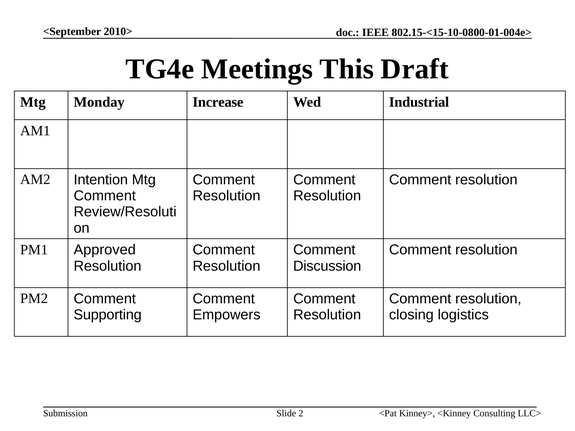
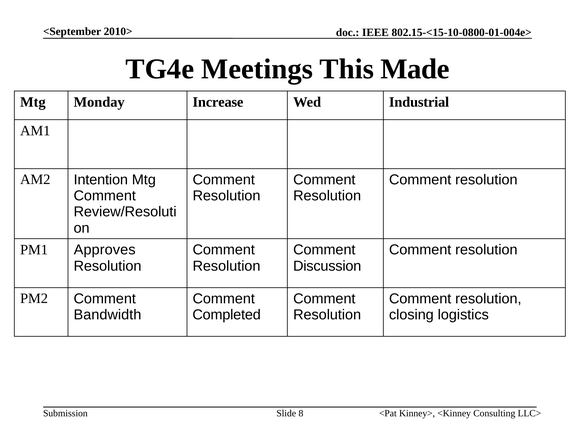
Draft: Draft -> Made
Approved: Approved -> Approves
Supporting: Supporting -> Bandwidth
Empowers: Empowers -> Completed
2: 2 -> 8
